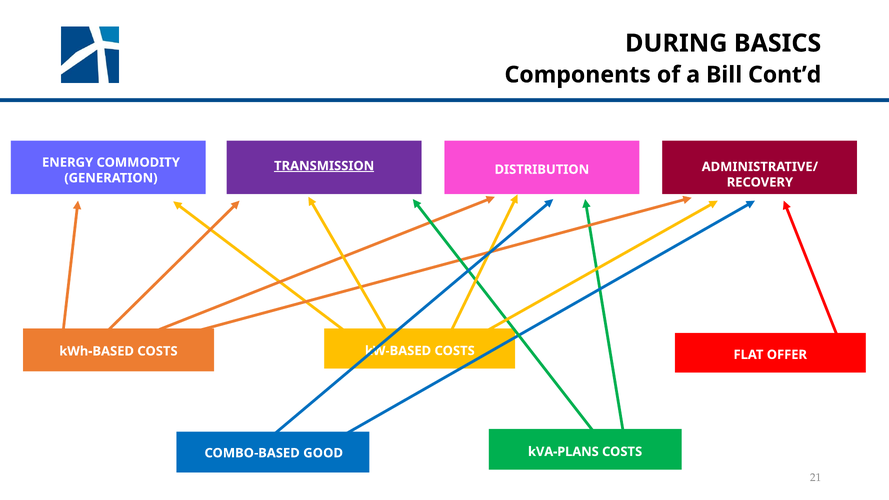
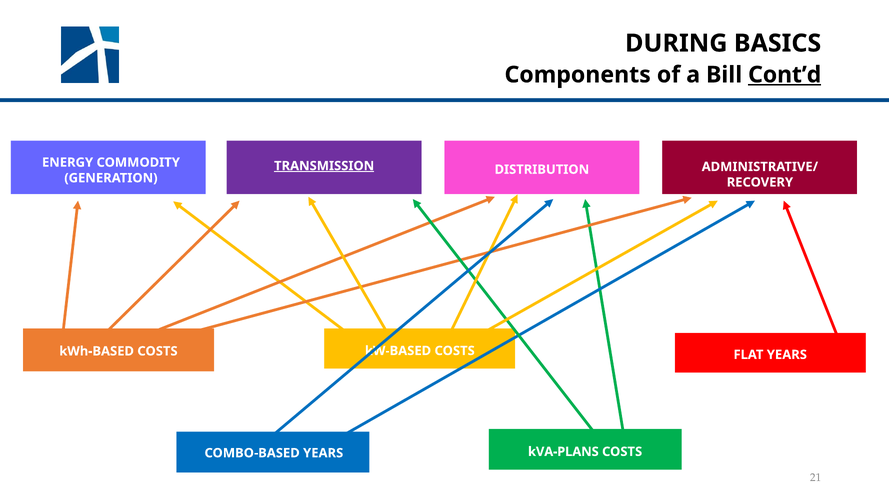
Cont’d underline: none -> present
OFFER at (787, 355): OFFER -> YEARS
COMBO-BASED GOOD: GOOD -> YEARS
